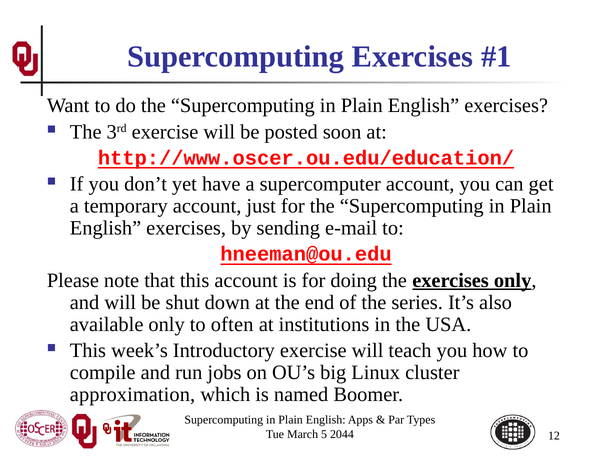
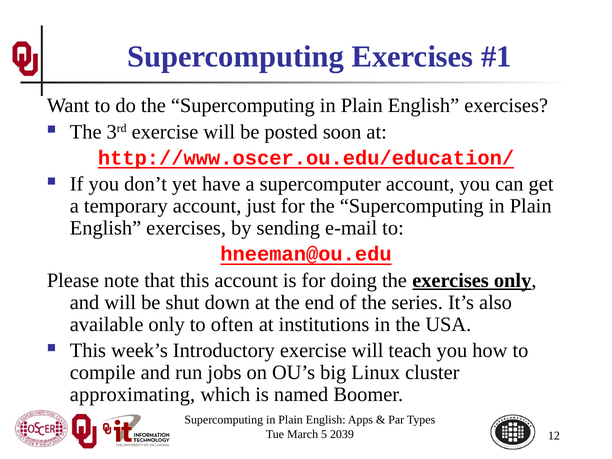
approximation: approximation -> approximating
2044: 2044 -> 2039
